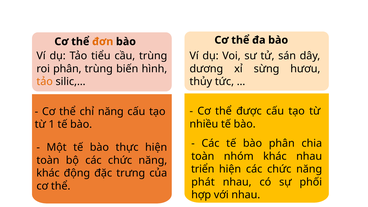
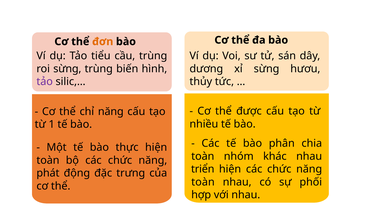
roi phân: phân -> sừng
tảo at (45, 82) colour: orange -> purple
khác at (48, 173): khác -> phát
phát at (203, 182): phát -> toàn
